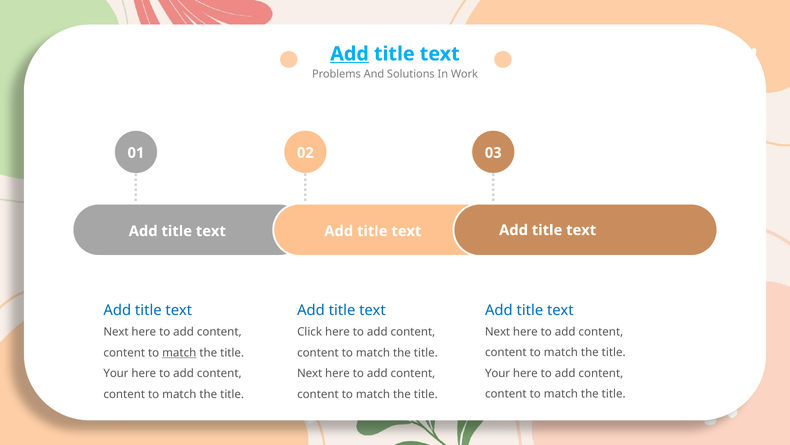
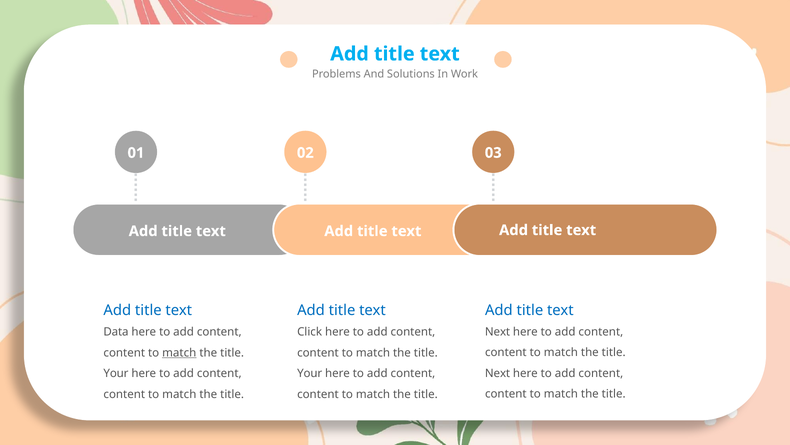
Add at (350, 54) underline: present -> none
Next at (116, 331): Next -> Data
Your at (498, 373): Your -> Next
Next at (310, 373): Next -> Your
